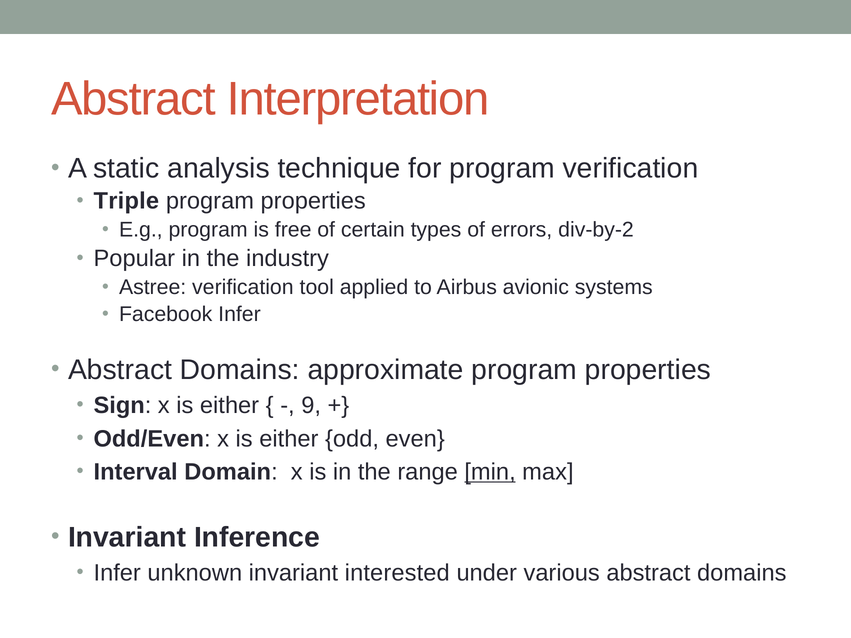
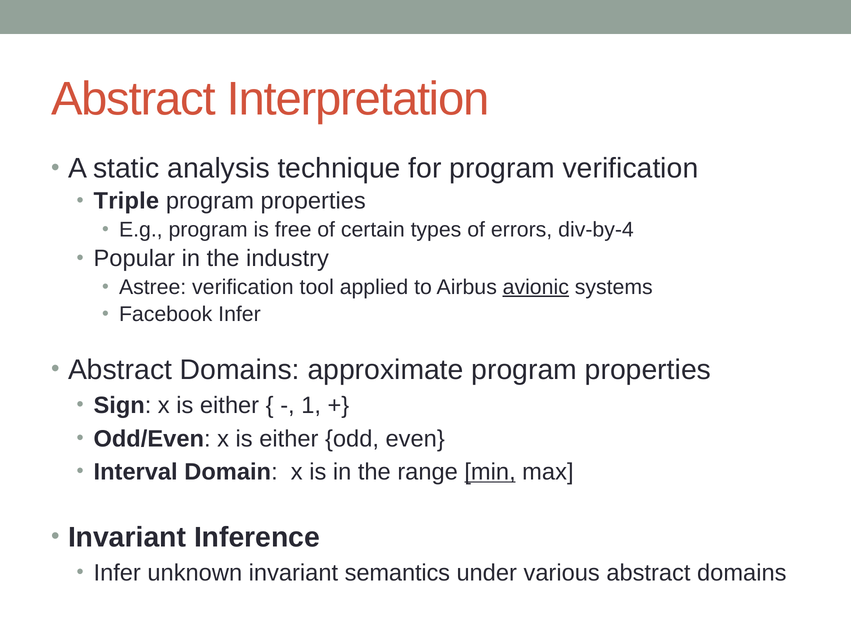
div-by-2: div-by-2 -> div-by-4
avionic underline: none -> present
9: 9 -> 1
invariant interested: interested -> semantics
